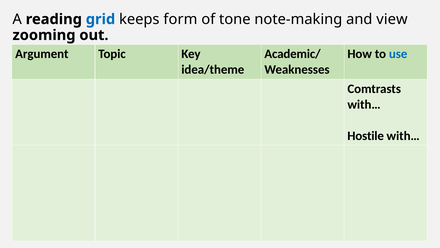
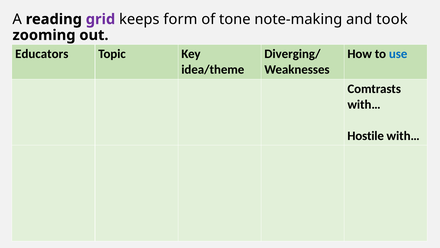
grid colour: blue -> purple
view: view -> took
Argument: Argument -> Educators
Academic/: Academic/ -> Diverging/
